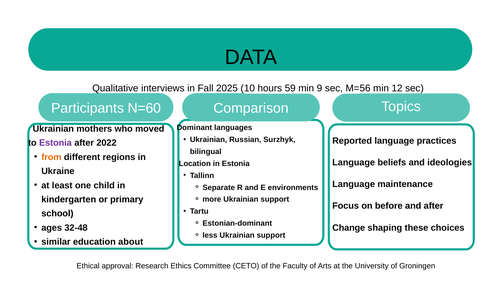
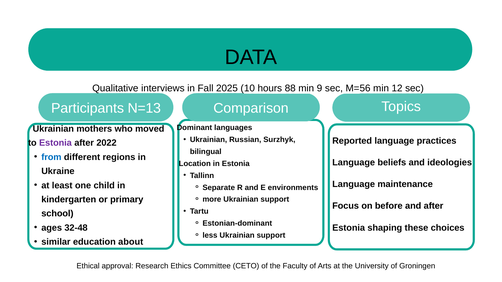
59: 59 -> 88
N=60: N=60 -> N=13
from colour: orange -> blue
Change at (349, 228): Change -> Estonia
